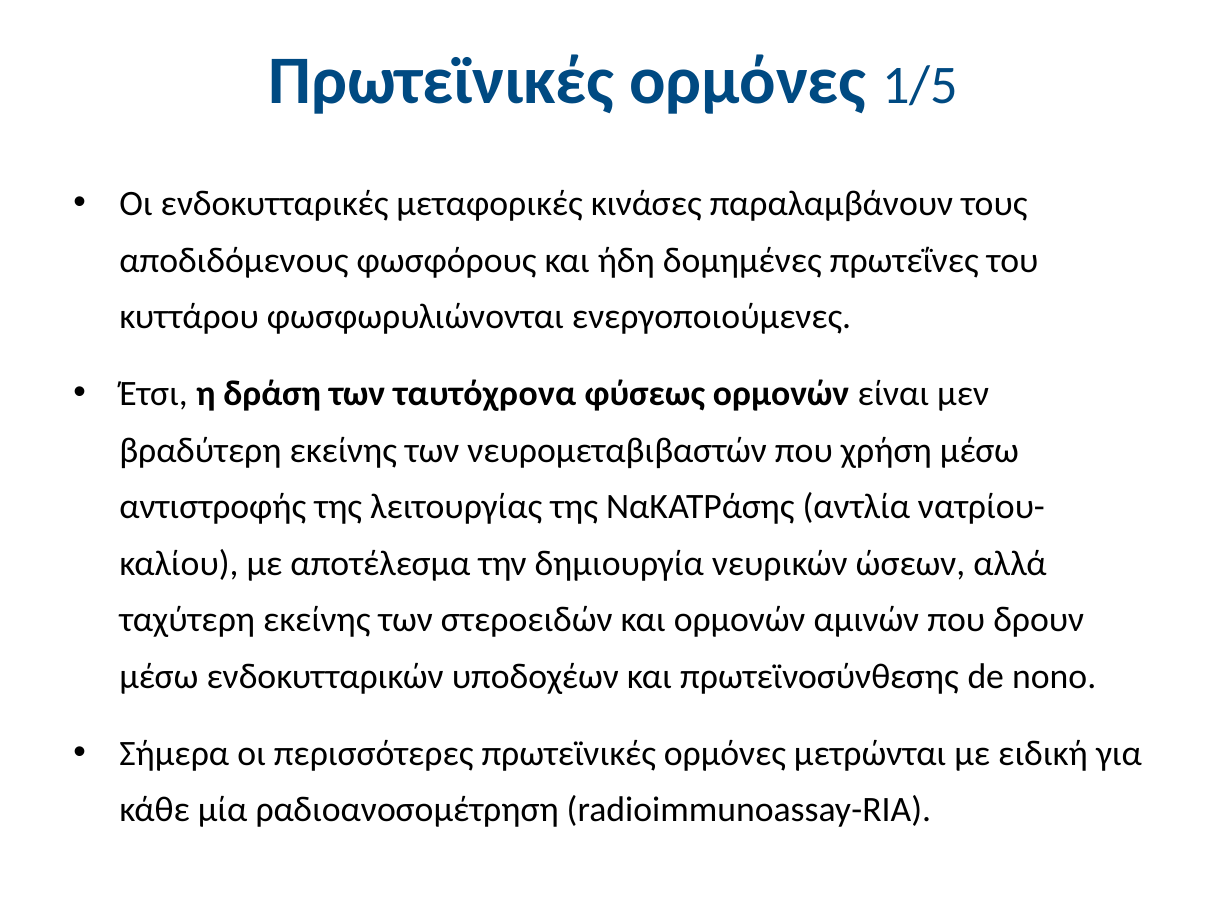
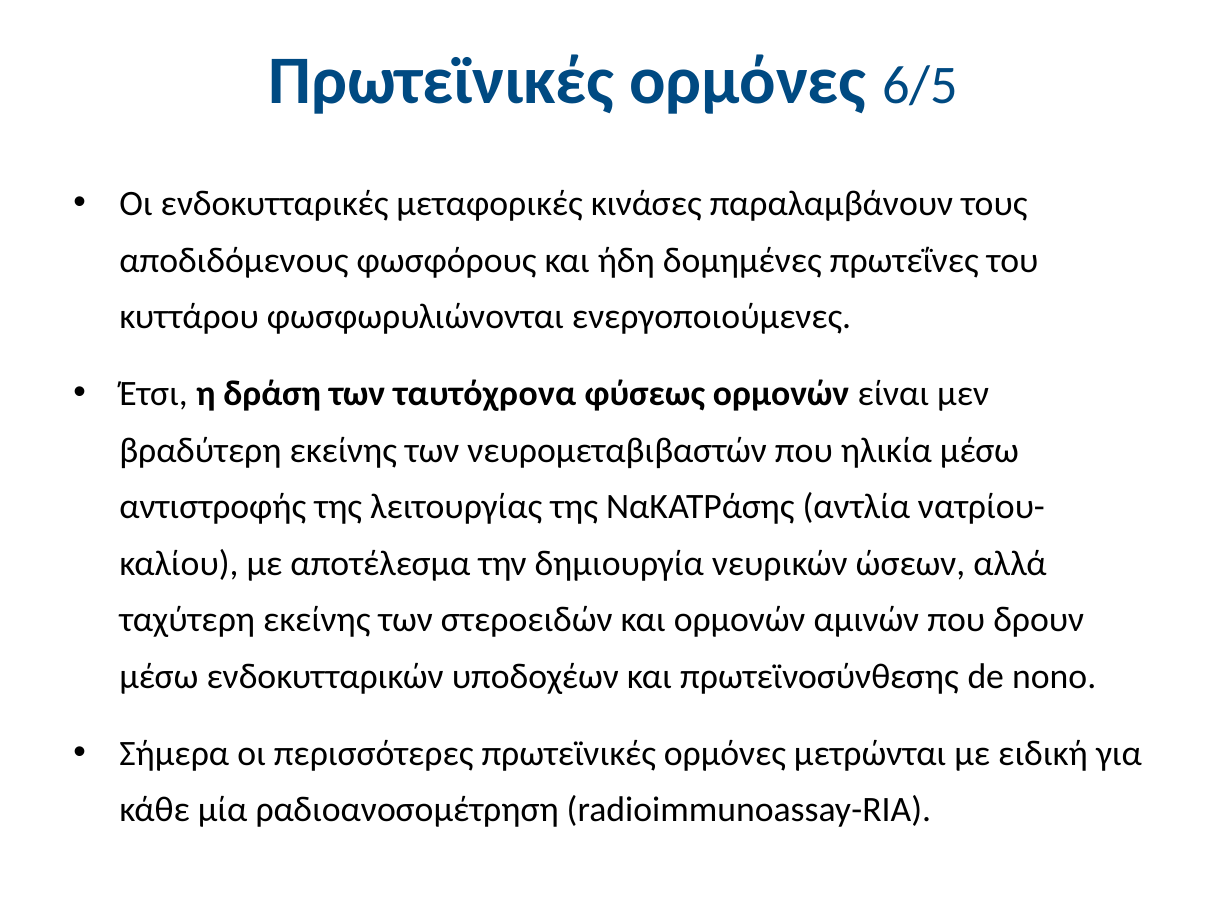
1/5: 1/5 -> 6/5
χρήση: χρήση -> ηλικία
